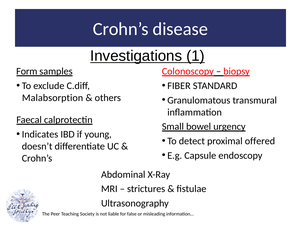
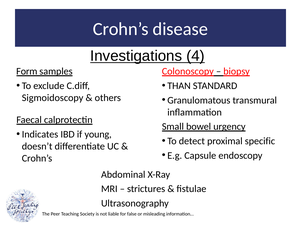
1: 1 -> 4
FIBER: FIBER -> THAN
Malabsorption: Malabsorption -> Sigmoidoscopy
offered: offered -> specific
